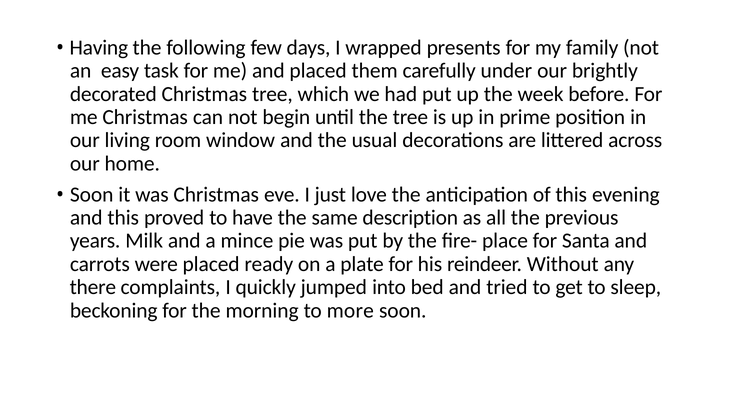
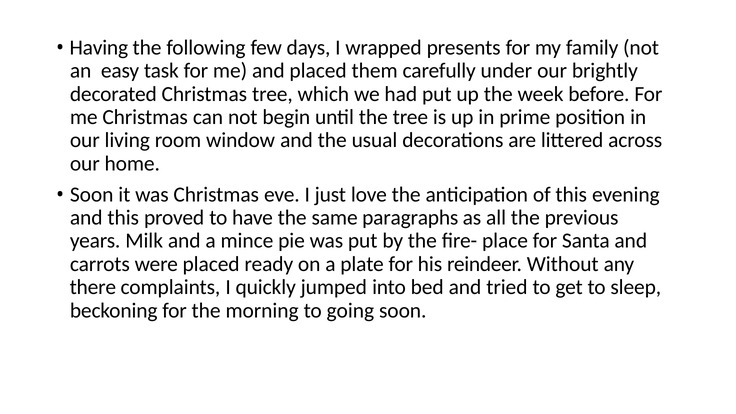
description: description -> paragraphs
more: more -> going
